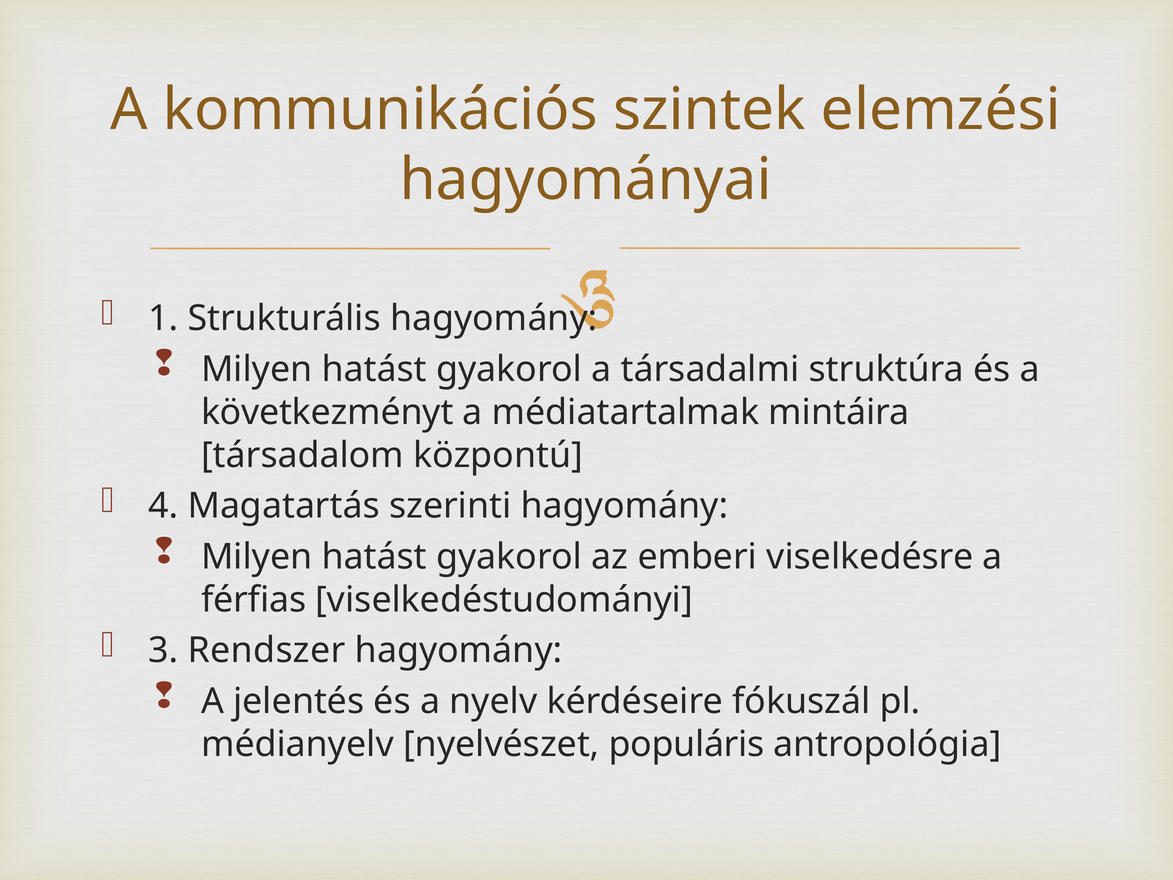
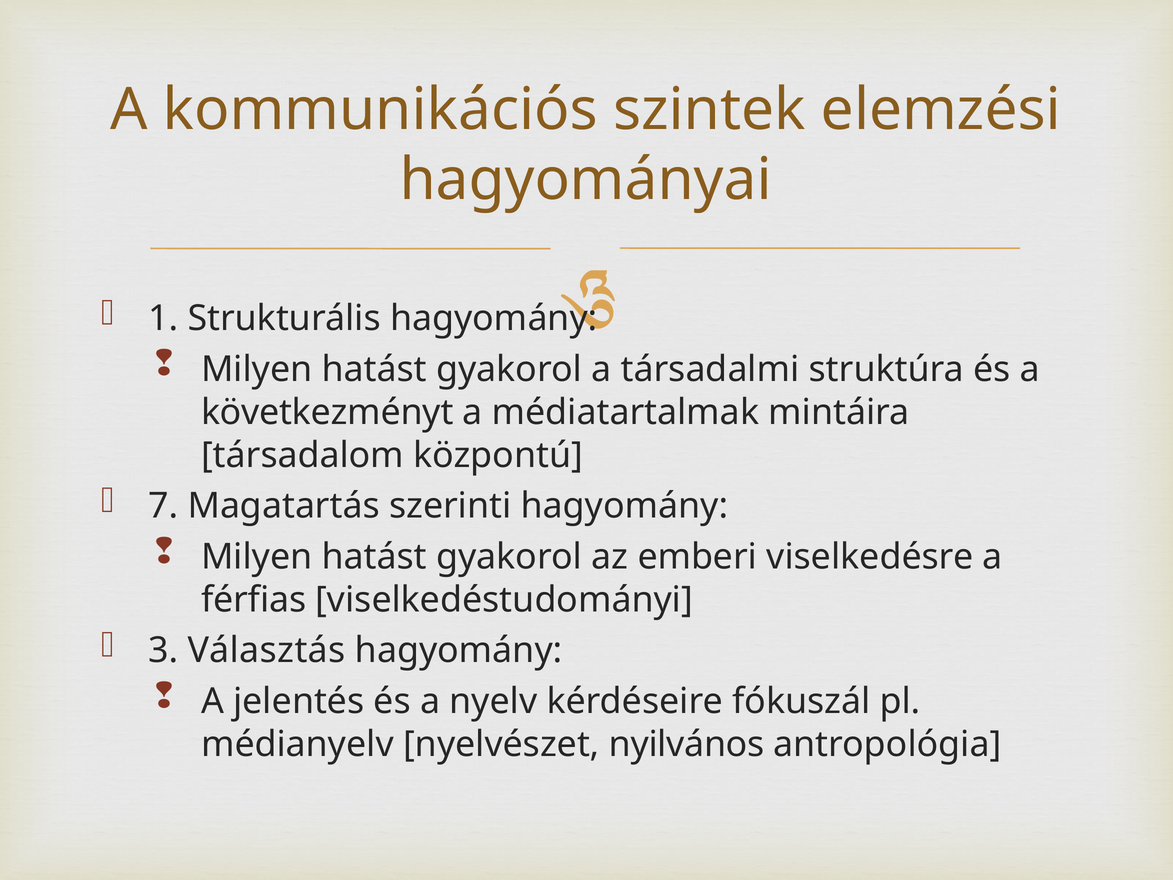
4: 4 -> 7
Rendszer: Rendszer -> Választás
populáris: populáris -> nyilvános
